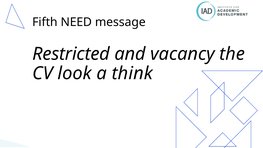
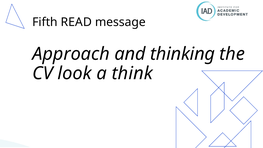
NEED: NEED -> READ
Restricted: Restricted -> Approach
vacancy: vacancy -> thinking
